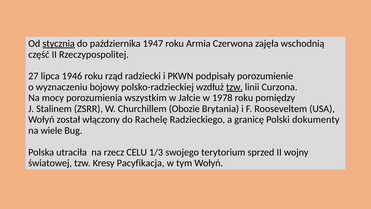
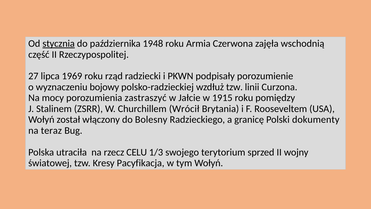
1947: 1947 -> 1948
1946: 1946 -> 1969
tzw at (234, 87) underline: present -> none
wszystkim: wszystkim -> zastraszyć
1978: 1978 -> 1915
Obozie: Obozie -> Wrócił
Rachelę: Rachelę -> Bolesny
wiele: wiele -> teraz
